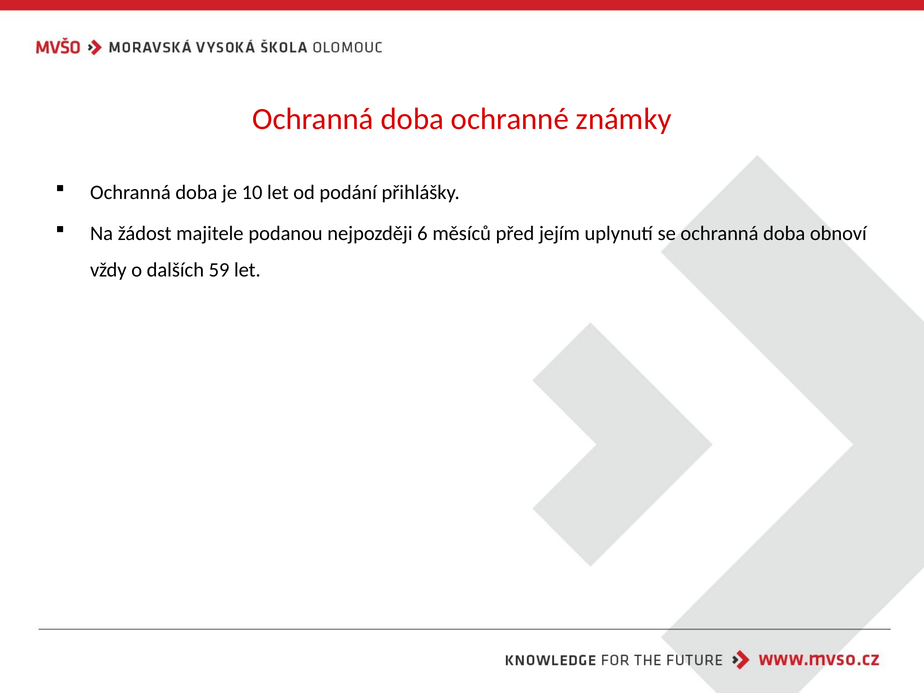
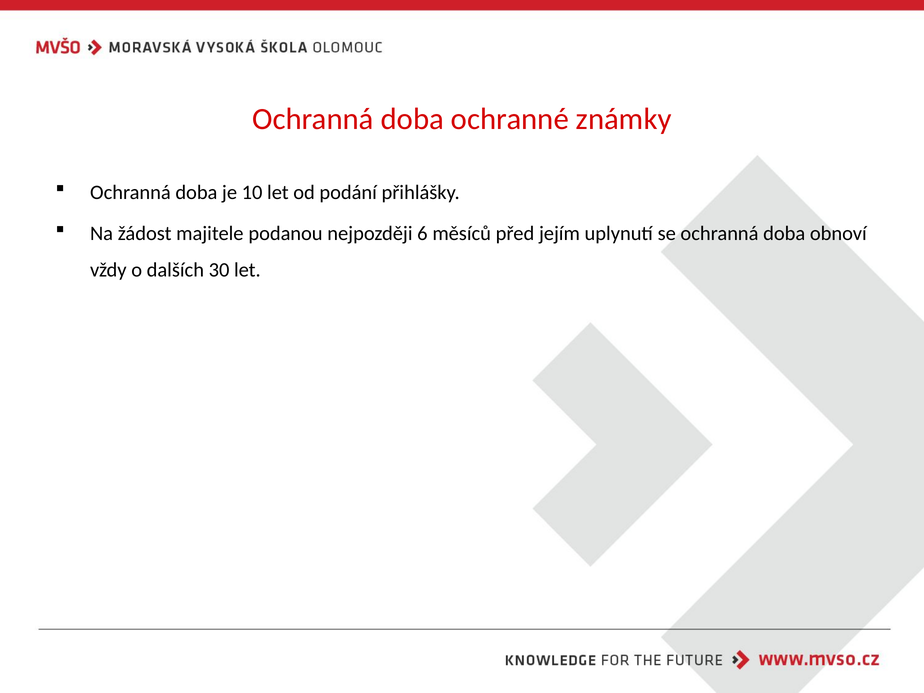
59: 59 -> 30
